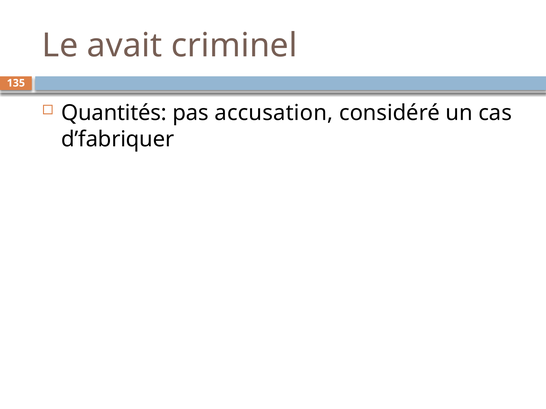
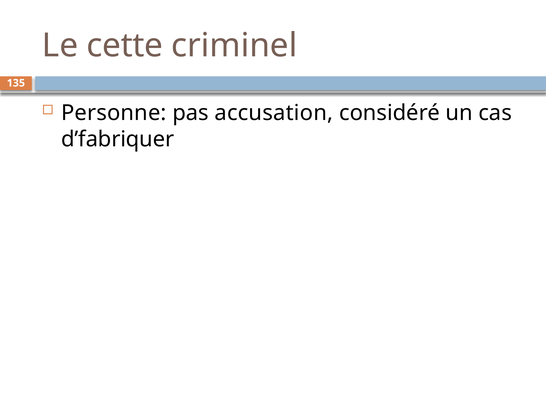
avait: avait -> cette
Quantités: Quantités -> Personne
